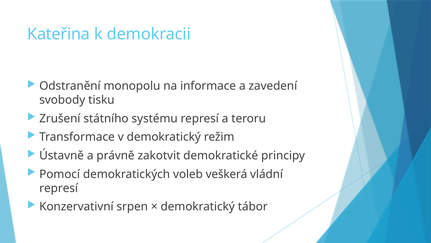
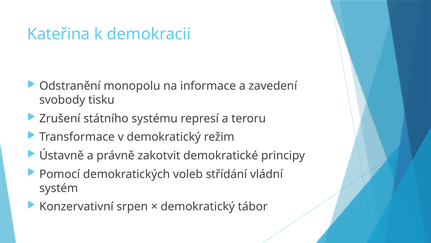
veškerá: veškerá -> střídání
represí at (59, 188): represí -> systém
